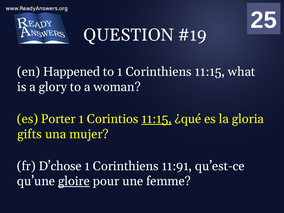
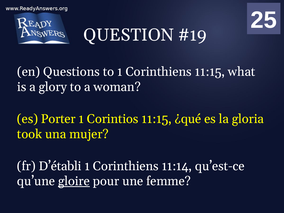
Happened: Happened -> Questions
11:15 at (157, 119) underline: present -> none
gifts: gifts -> took
D’chose: D’chose -> D’établi
11:91: 11:91 -> 11:14
